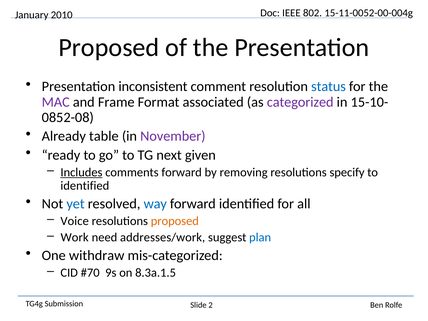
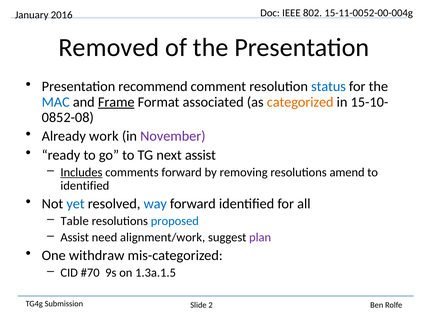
2010: 2010 -> 2016
Proposed at (109, 47): Proposed -> Removed
inconsistent: inconsistent -> recommend
MAC colour: purple -> blue
Frame underline: none -> present
categorized colour: purple -> orange
table: table -> work
next given: given -> assist
specify: specify -> amend
Voice: Voice -> Table
proposed at (175, 221) colour: orange -> blue
Work at (75, 238): Work -> Assist
addresses/work: addresses/work -> alignment/work
plan colour: blue -> purple
8.3a.1.5: 8.3a.1.5 -> 1.3a.1.5
